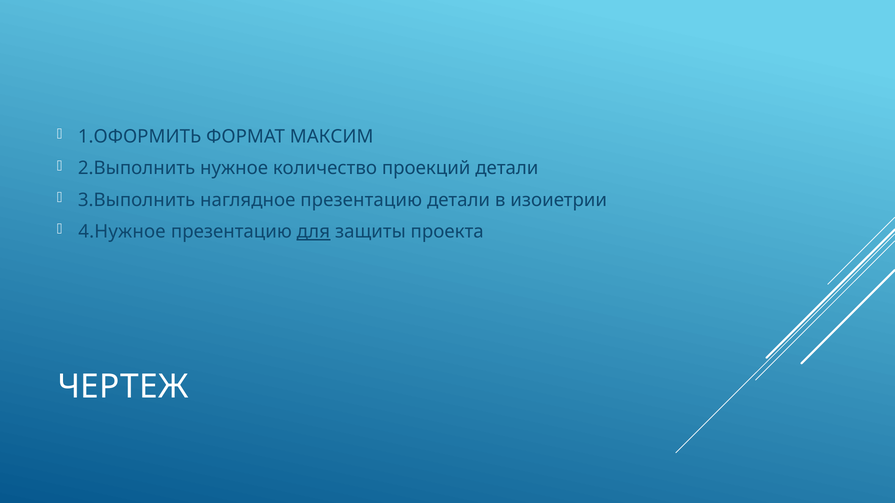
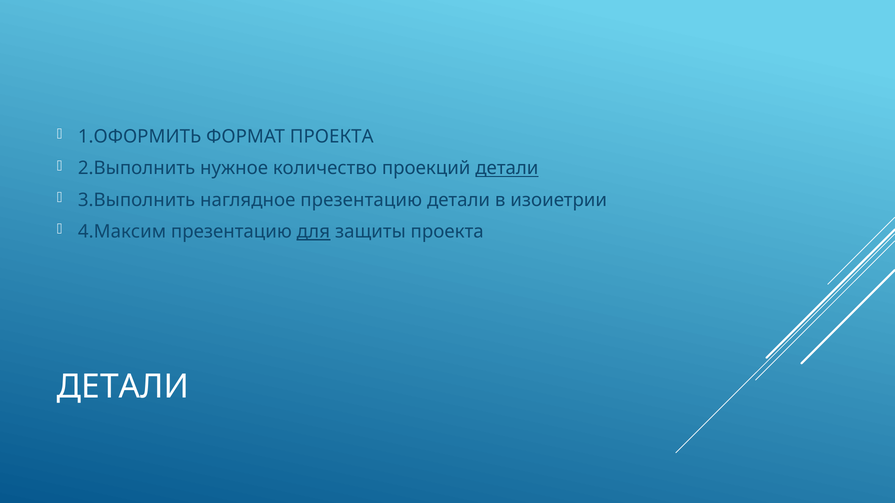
ФОРМАТ МАКСИМ: МАКСИМ -> ПРОЕКТА
детали at (507, 168) underline: none -> present
4.Нужное: 4.Нужное -> 4.Максим
ЧЕРТЕЖ at (123, 387): ЧЕРТЕЖ -> ДЕТАЛИ
